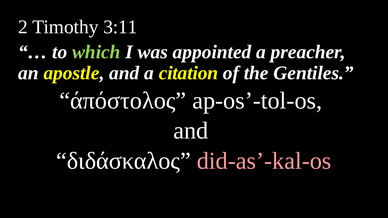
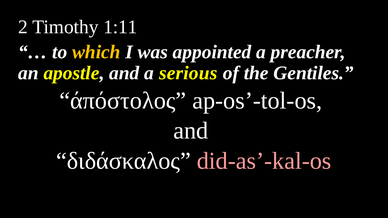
3:11: 3:11 -> 1:11
which colour: light green -> yellow
citation: citation -> serious
